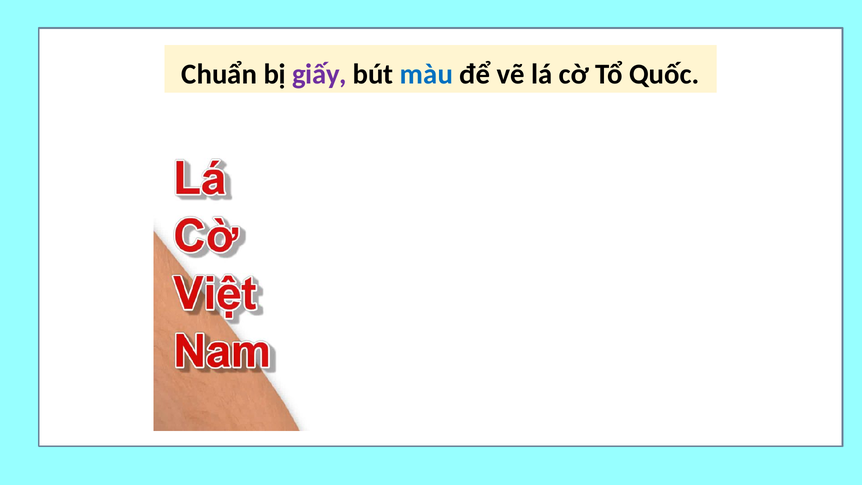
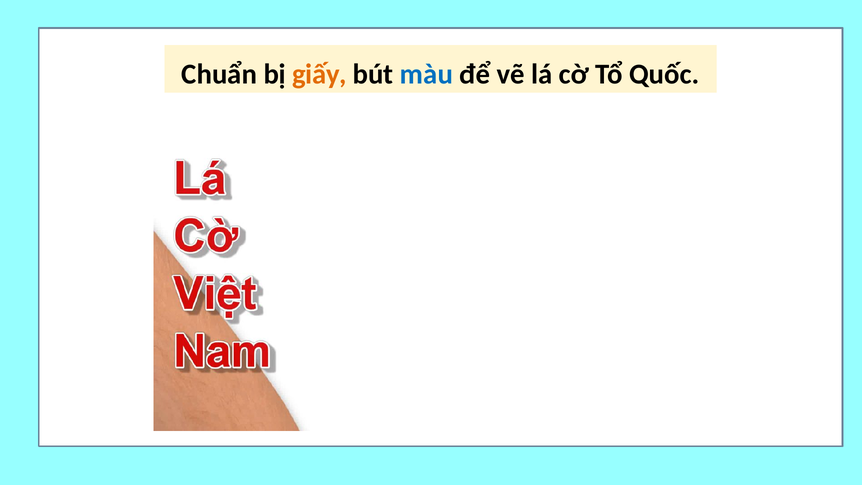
giấy colour: purple -> orange
